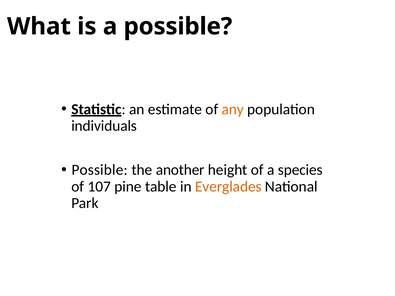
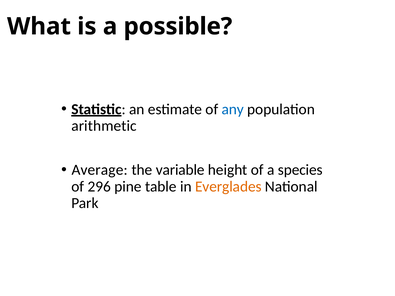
any colour: orange -> blue
individuals: individuals -> arithmetic
Possible at (100, 170): Possible -> Average
another: another -> variable
107: 107 -> 296
